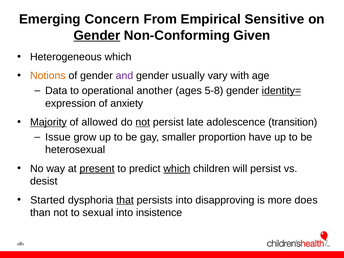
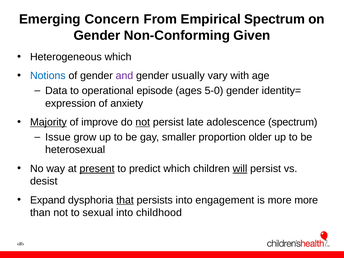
Empirical Sensitive: Sensitive -> Spectrum
Gender at (97, 35) underline: present -> none
Notions colour: orange -> blue
another: another -> episode
5-8: 5-8 -> 5-0
identity= underline: present -> none
allowed: allowed -> improve
adolescence transition: transition -> spectrum
have: have -> older
which at (177, 169) underline: present -> none
will underline: none -> present
Started: Started -> Expand
disapproving: disapproving -> engagement
more does: does -> more
insistence: insistence -> childhood
